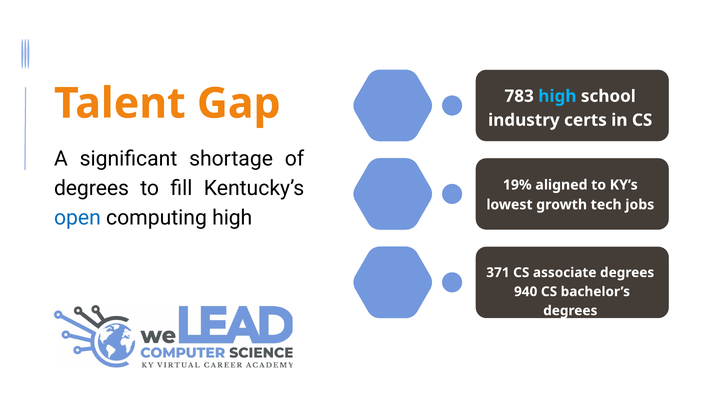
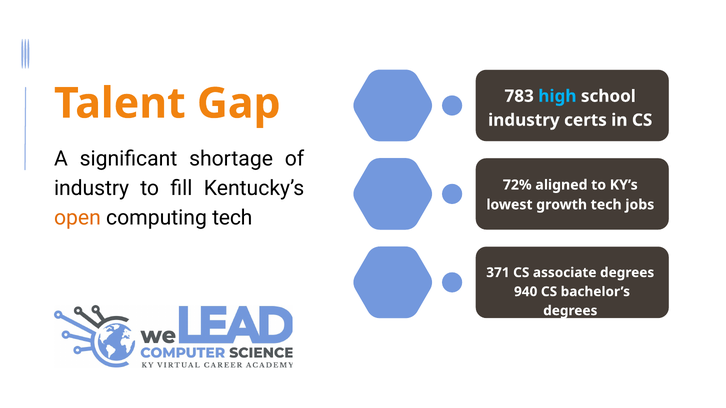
degrees at (92, 188): degrees -> industry
19%: 19% -> 72%
open colour: blue -> orange
computing high: high -> tech
